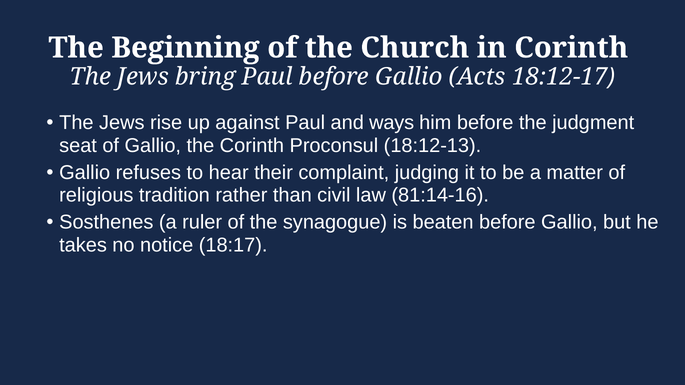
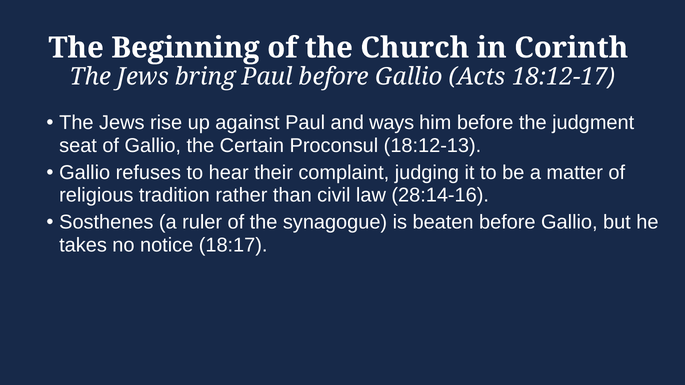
the Corinth: Corinth -> Certain
81:14-16: 81:14-16 -> 28:14-16
